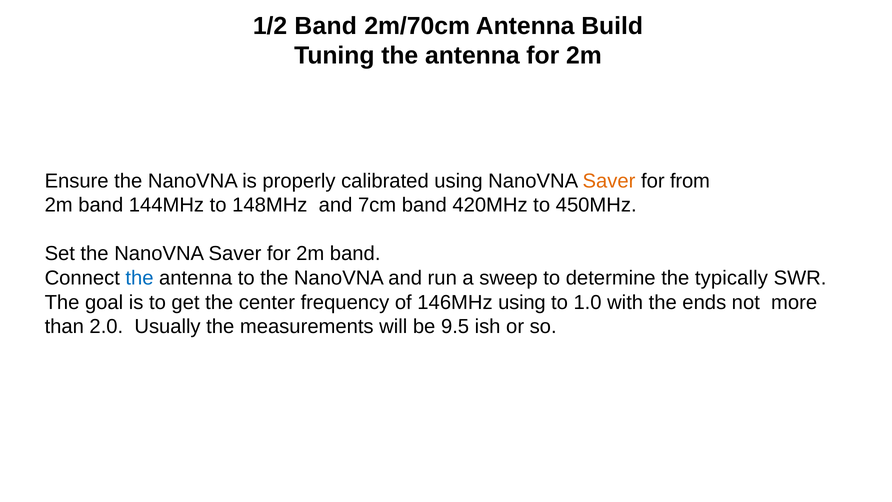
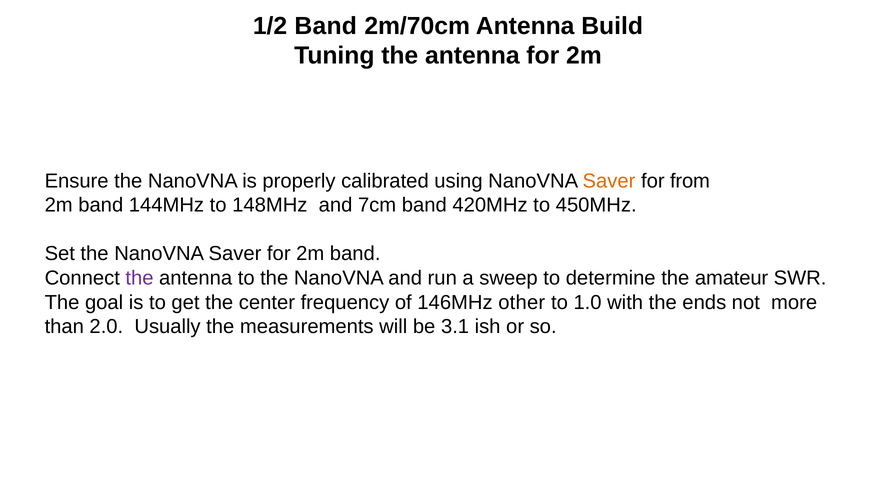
the at (139, 278) colour: blue -> purple
typically: typically -> amateur
146MHz using: using -> other
9.5: 9.5 -> 3.1
